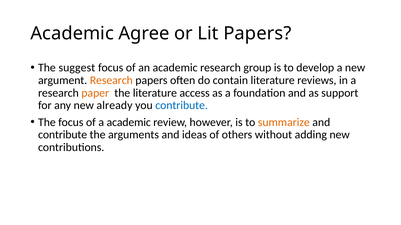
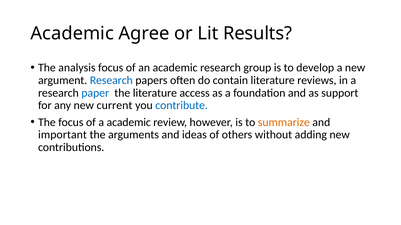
Lit Papers: Papers -> Results
suggest: suggest -> analysis
Research at (111, 80) colour: orange -> blue
paper colour: orange -> blue
already: already -> current
contribute at (63, 135): contribute -> important
